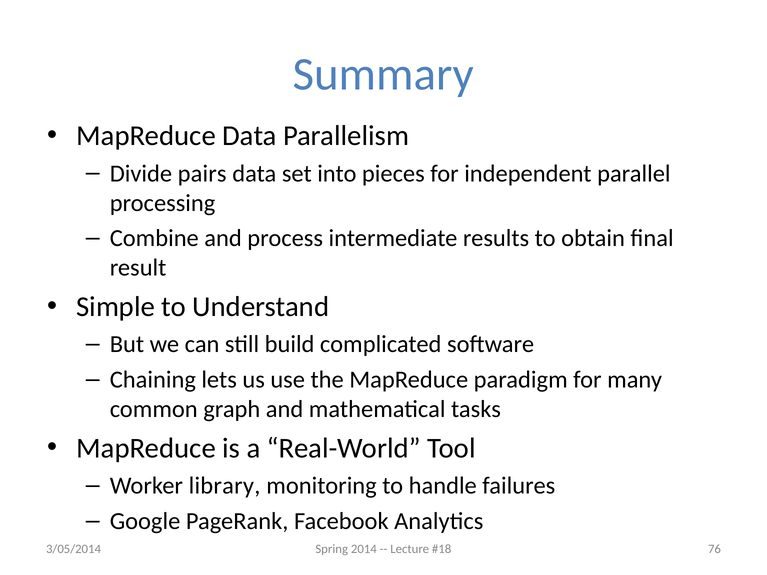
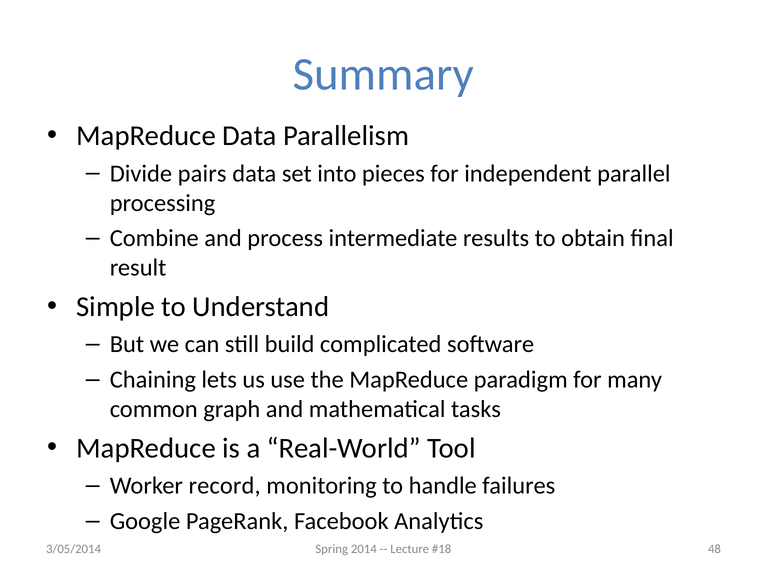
library: library -> record
76: 76 -> 48
